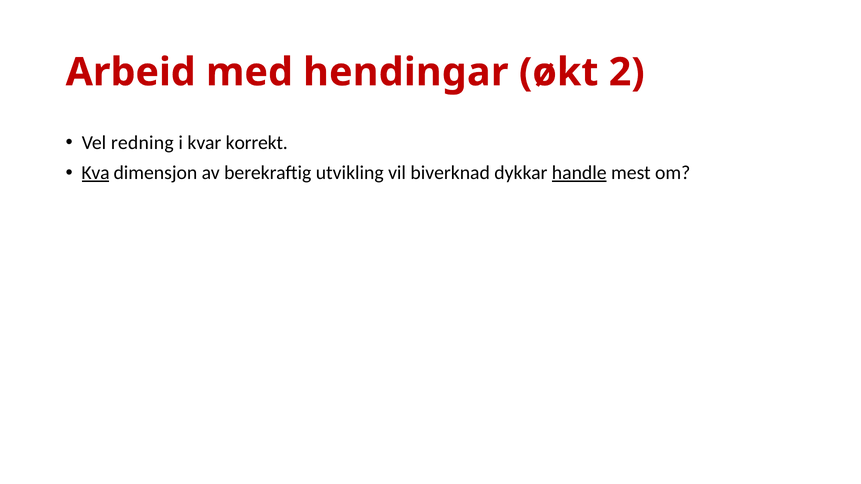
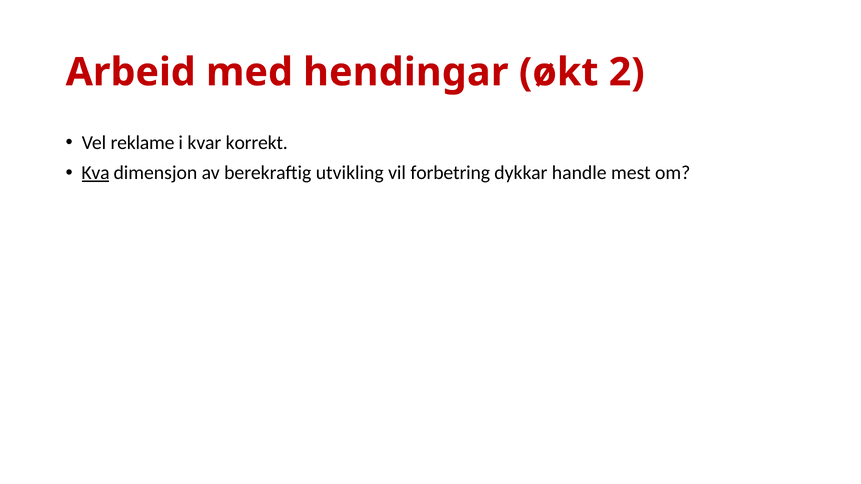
redning: redning -> reklame
biverknad: biverknad -> forbetring
handle underline: present -> none
